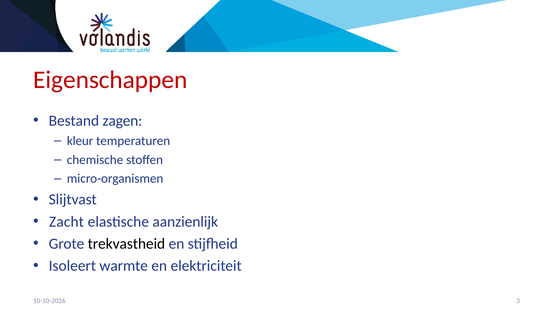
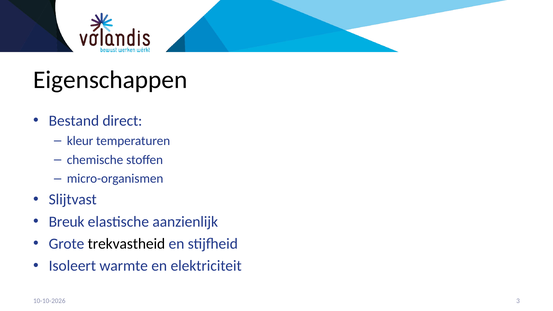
Eigenschappen colour: red -> black
zagen: zagen -> direct
Zacht: Zacht -> Breuk
